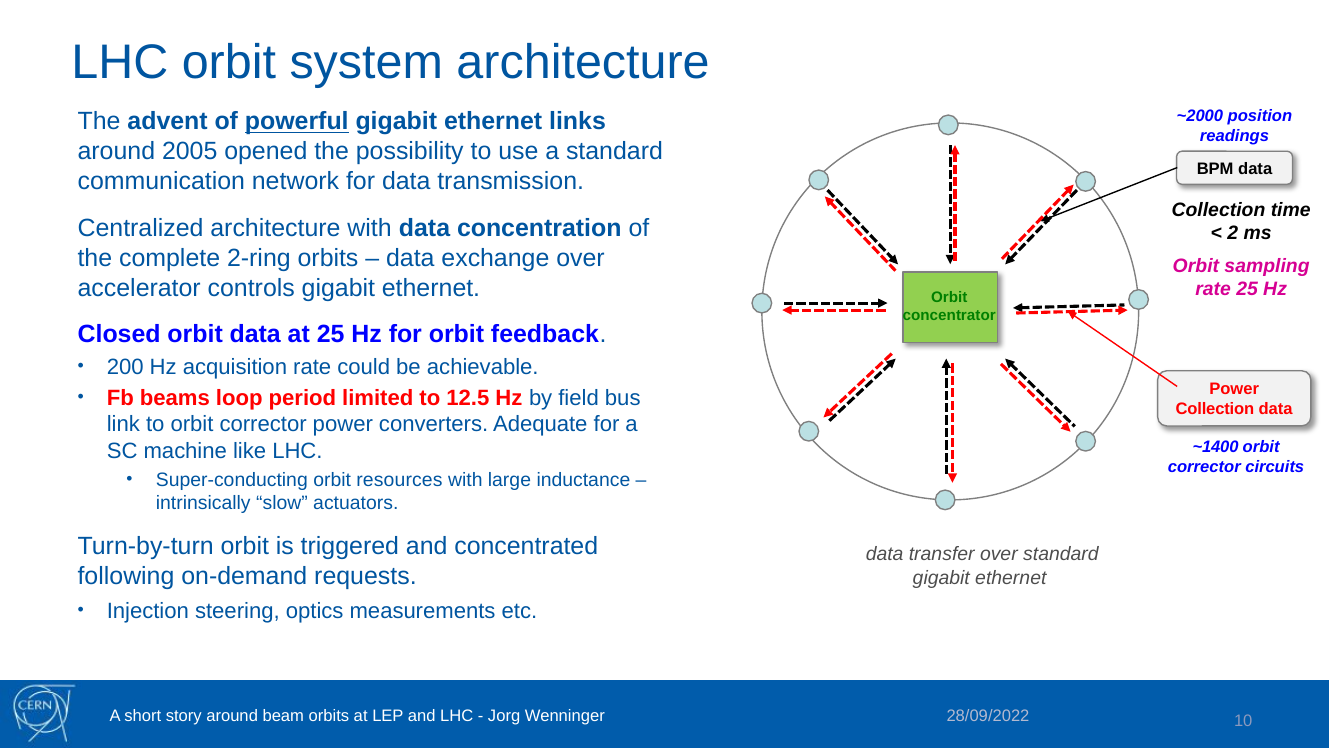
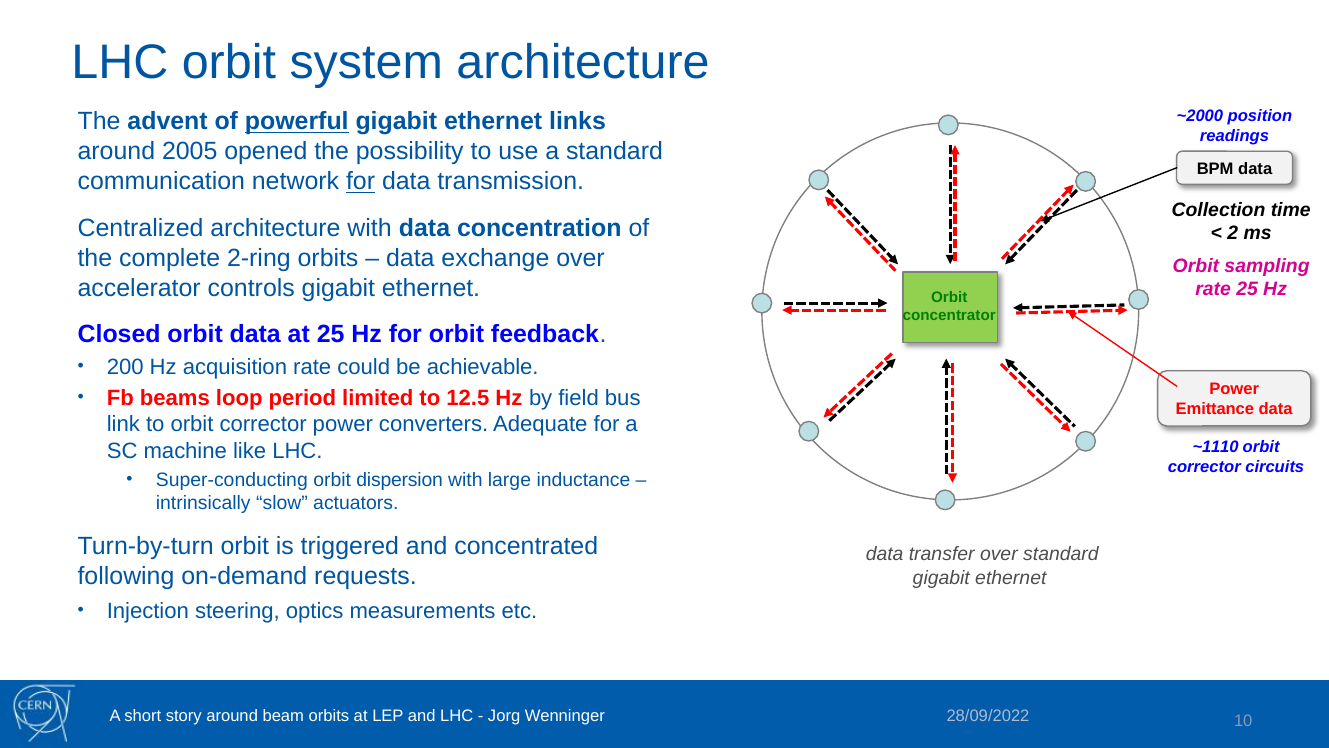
for at (361, 181) underline: none -> present
Collection at (1215, 409): Collection -> Emittance
~1400: ~1400 -> ~1110
resources: resources -> dispersion
